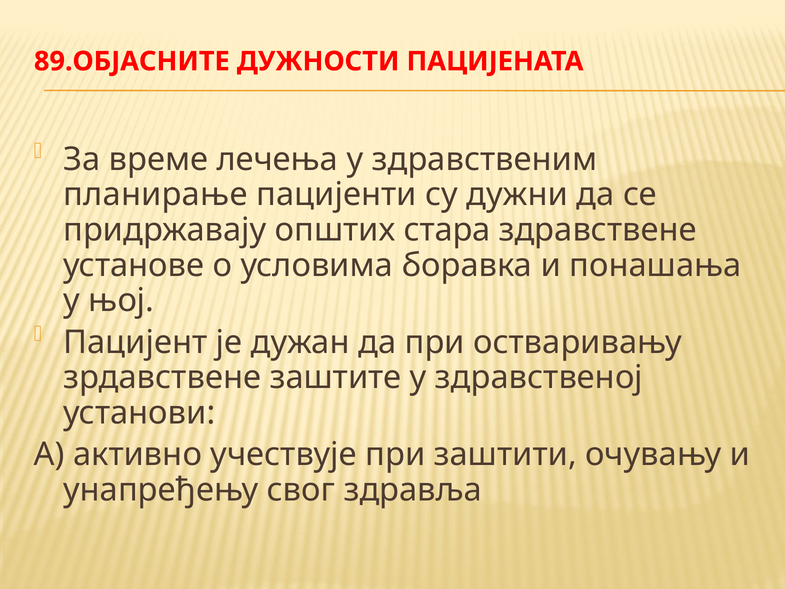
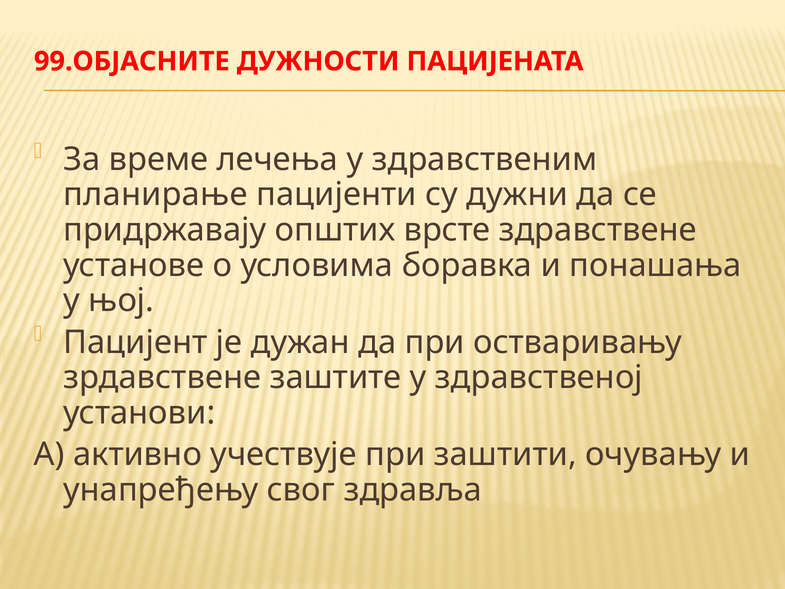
89.ОБЈАСНИТЕ: 89.ОБЈАСНИТЕ -> 99.ОБЈАСНИТЕ
стара: стара -> врсте
